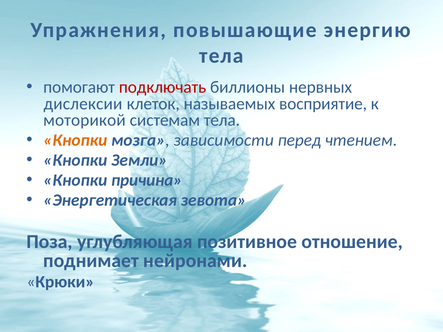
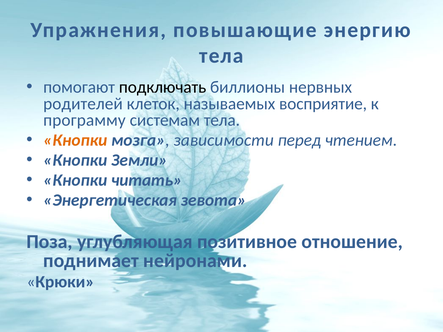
подключать colour: red -> black
дислексии: дислексии -> родителей
моторикой: моторикой -> программу
причина: причина -> читать
